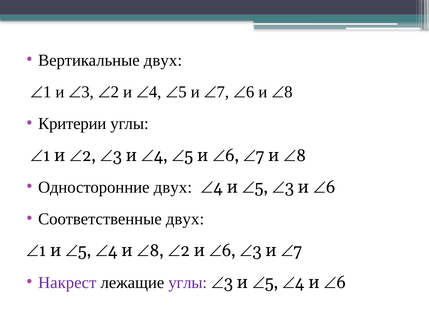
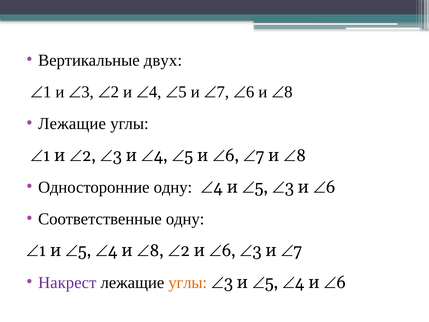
Критерии at (72, 124): Критерии -> Лежащие
Односторонние двух: двух -> одну
Соответственные двух: двух -> одну
углы at (188, 282) colour: purple -> orange
